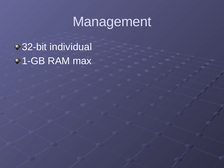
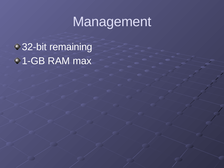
individual: individual -> remaining
